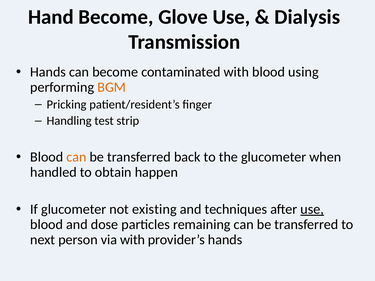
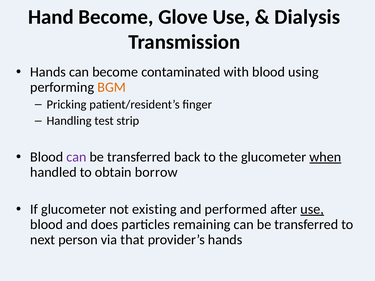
can at (76, 157) colour: orange -> purple
when underline: none -> present
happen: happen -> borrow
techniques: techniques -> performed
dose: dose -> does
via with: with -> that
